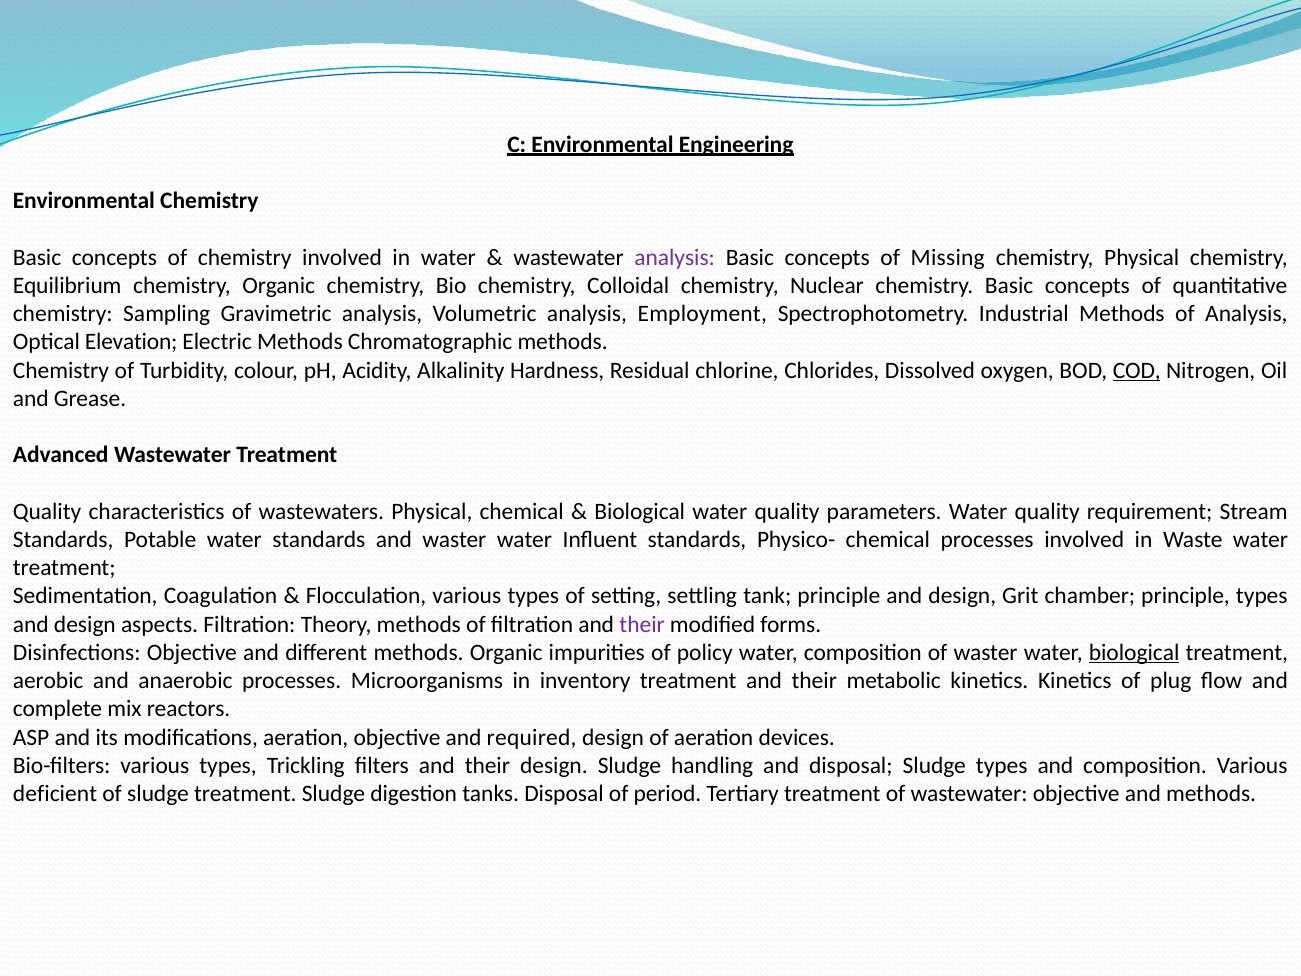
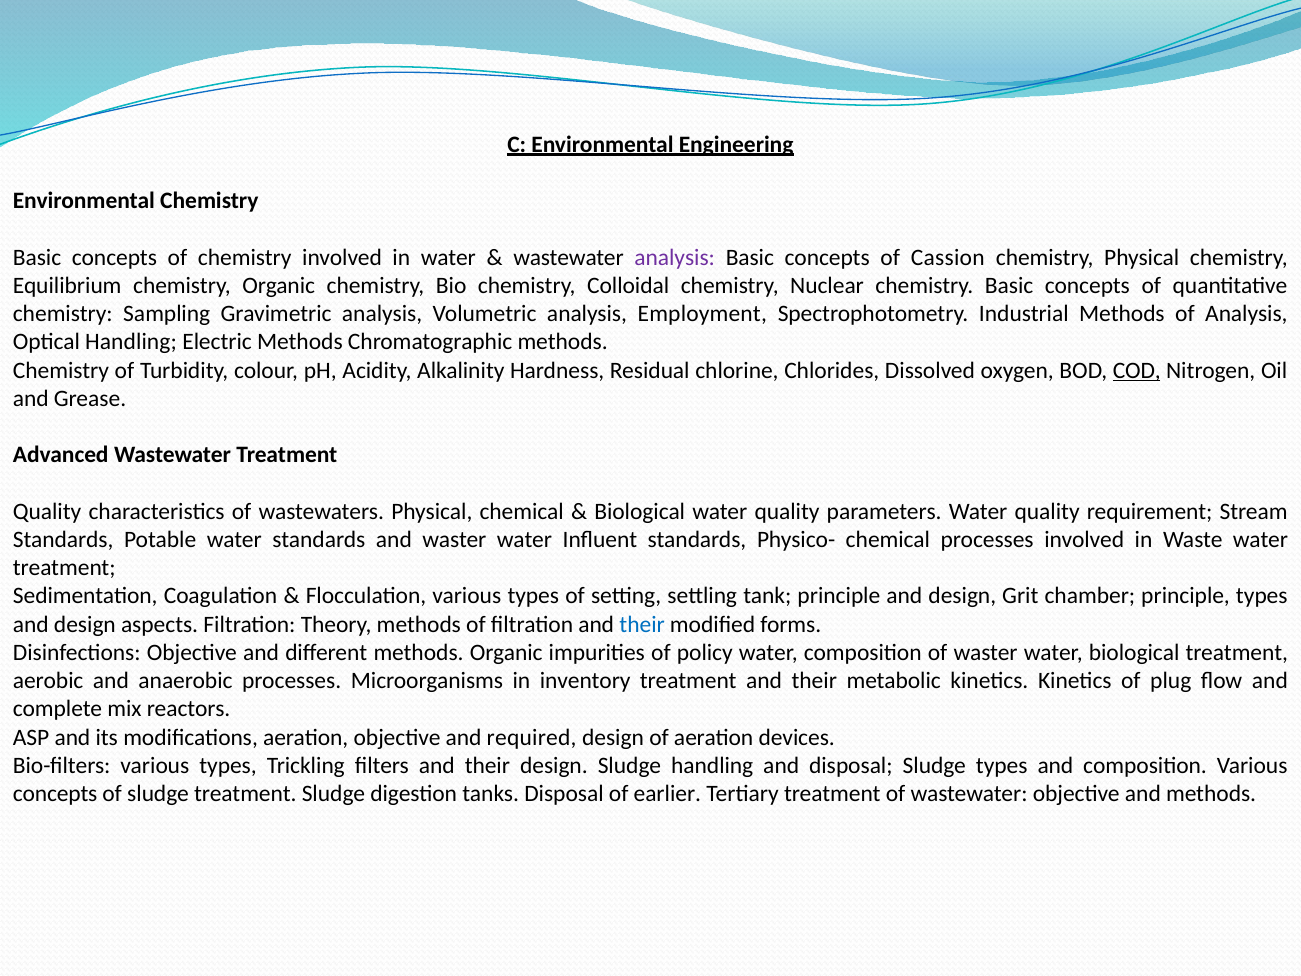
Missing: Missing -> Cassion
Optical Elevation: Elevation -> Handling
their at (642, 624) colour: purple -> blue
biological at (1134, 652) underline: present -> none
deficient at (55, 794): deficient -> concepts
period: period -> earlier
